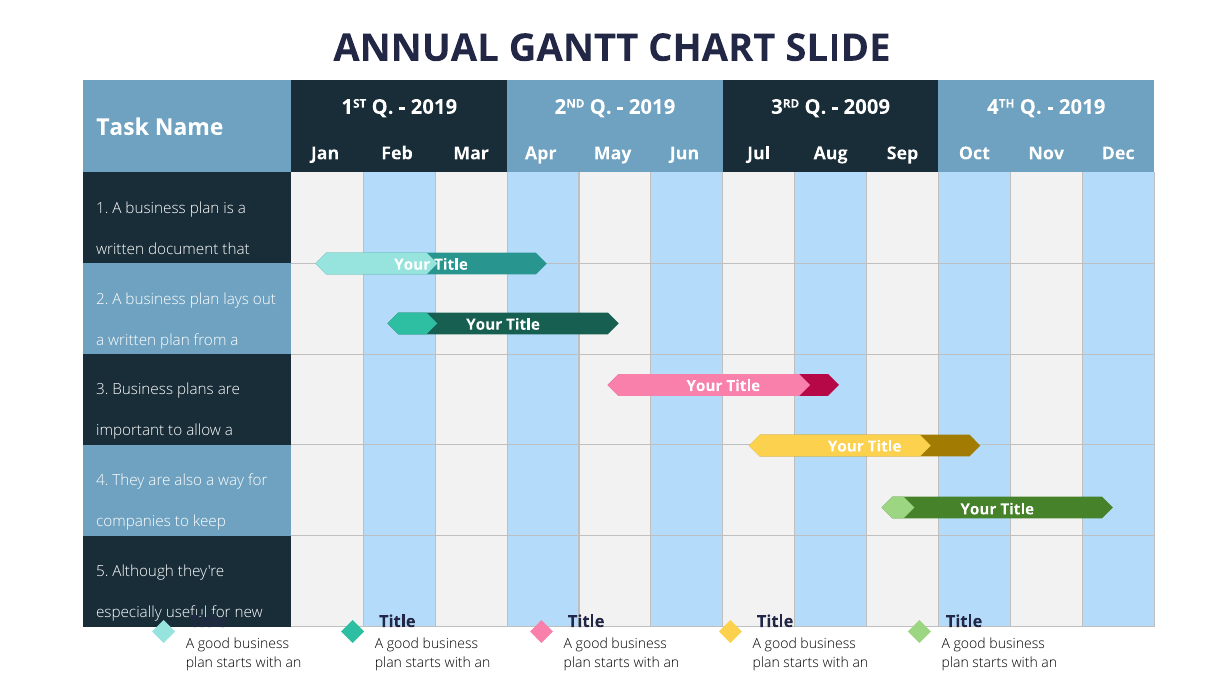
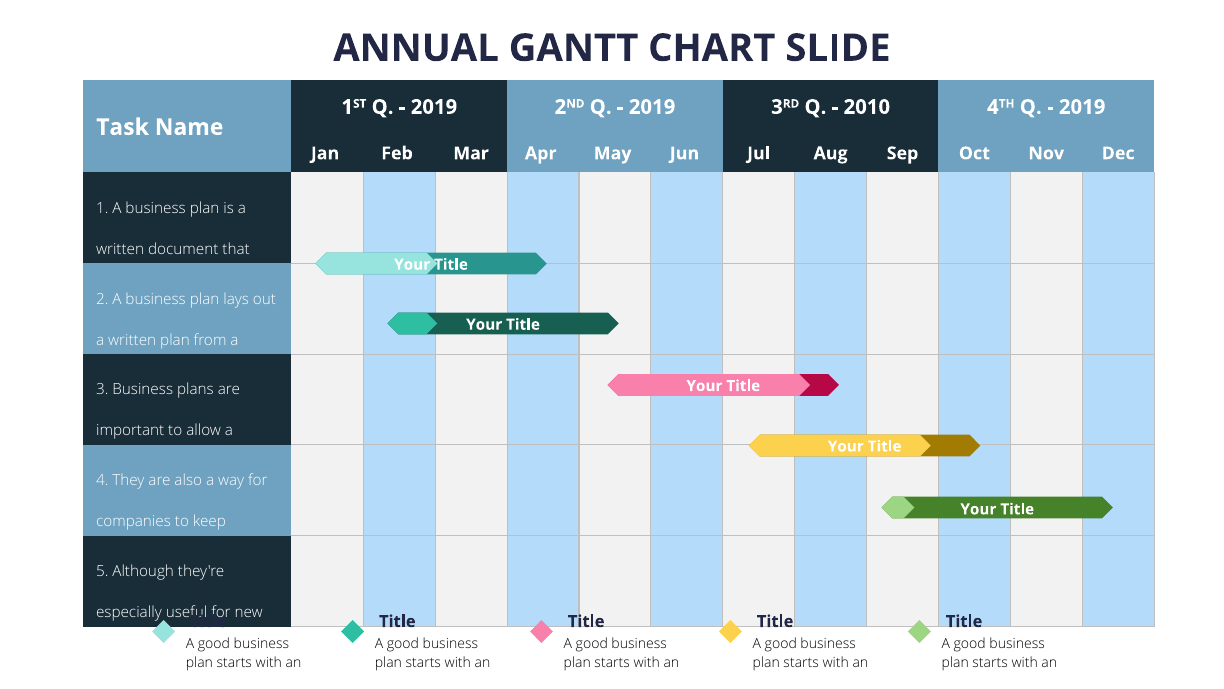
2009: 2009 -> 2010
